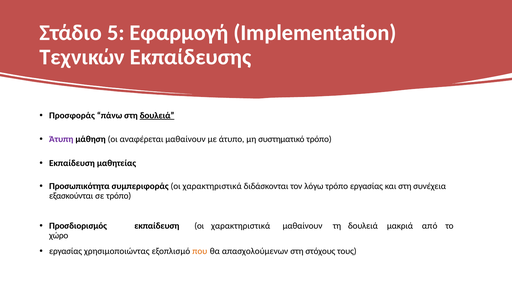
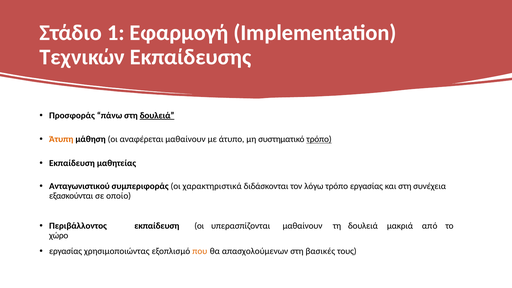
5: 5 -> 1
Άτυπη colour: purple -> orange
τρόπο at (319, 139) underline: none -> present
Προσωπικότητα: Προσωπικότητα -> Ανταγωνιστικού
σε τρόπο: τρόπο -> οποίο
Προσδιορισμός: Προσδιορισμός -> Περιβάλλοντος
εκπαίδευση οι χαρακτηριστικά: χαρακτηριστικά -> υπερασπίζονται
στόχους: στόχους -> βασικές
